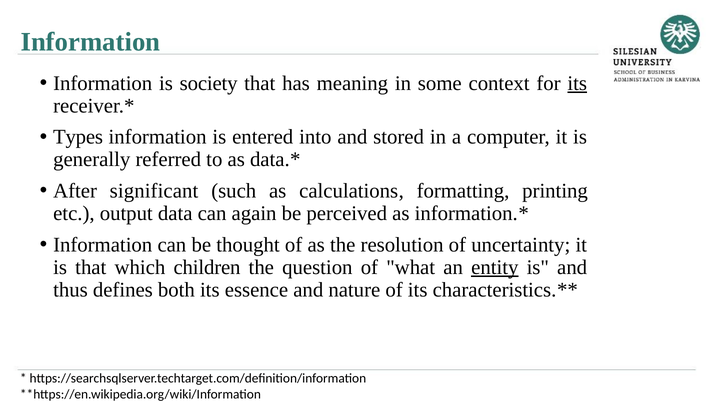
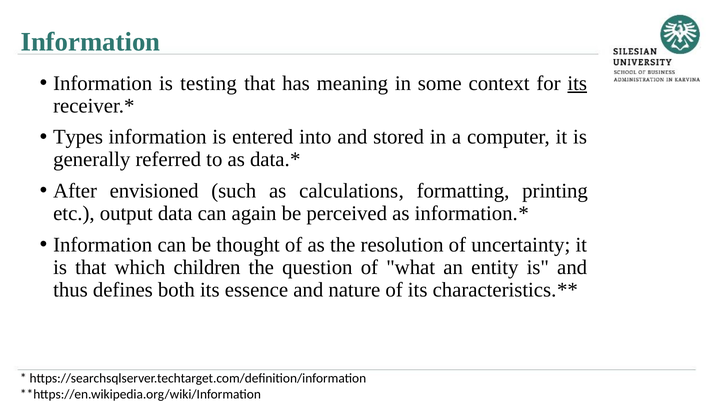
society: society -> testing
significant: significant -> envisioned
entity underline: present -> none
